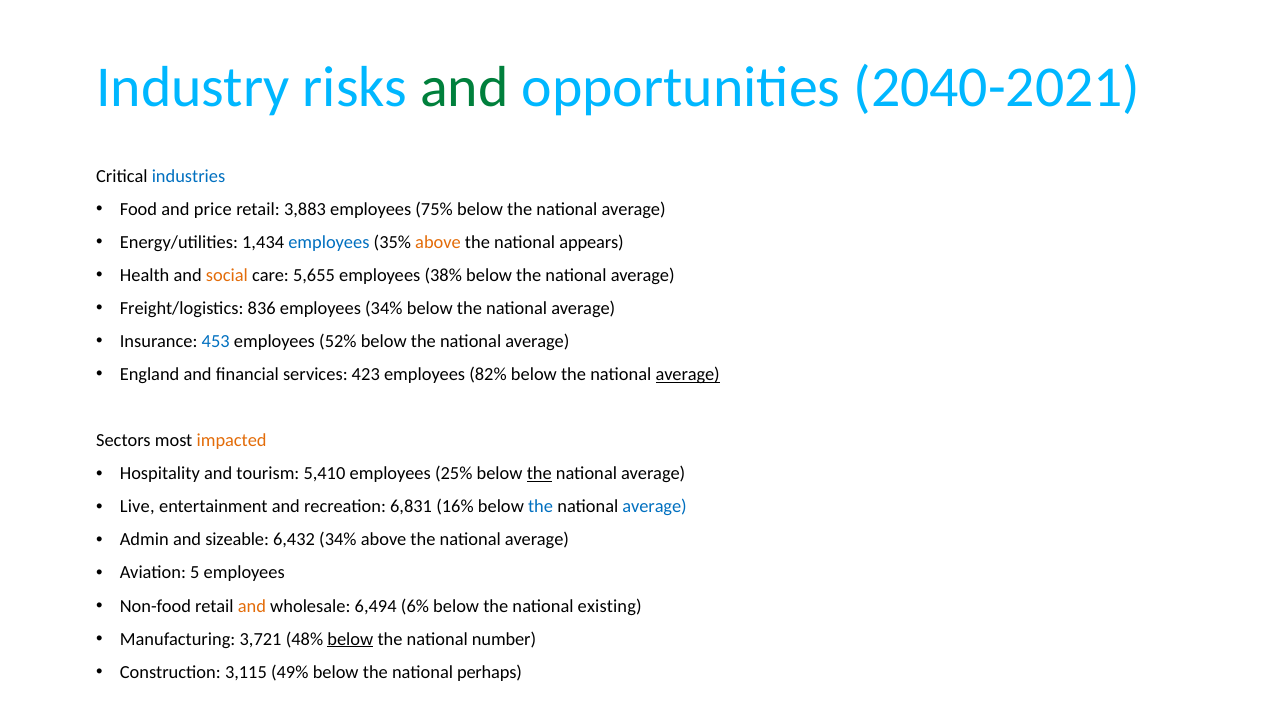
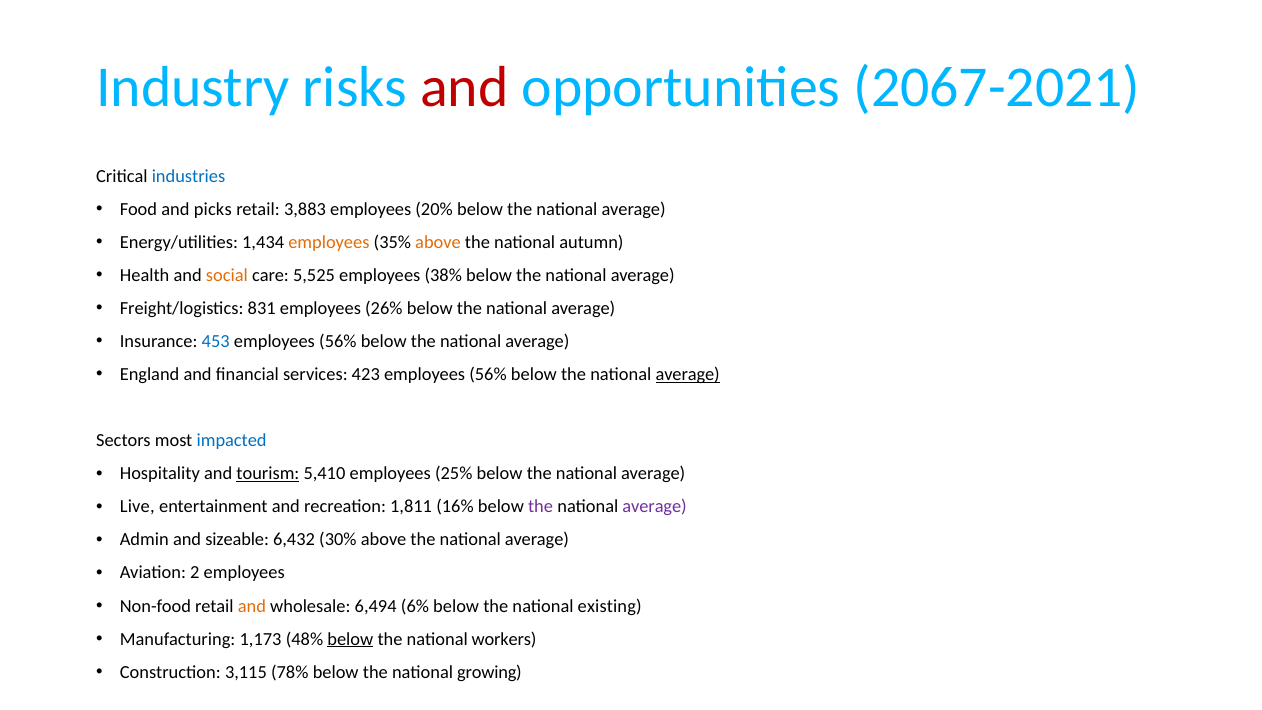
and at (464, 87) colour: green -> red
2040-2021: 2040-2021 -> 2067-2021
price: price -> picks
75%: 75% -> 20%
employees at (329, 242) colour: blue -> orange
appears: appears -> autumn
5,655: 5,655 -> 5,525
836: 836 -> 831
employees 34%: 34% -> 26%
52% at (338, 341): 52% -> 56%
423 employees 82%: 82% -> 56%
impacted colour: orange -> blue
tourism underline: none -> present
the at (539, 474) underline: present -> none
6,831: 6,831 -> 1,811
the at (541, 507) colour: blue -> purple
average at (655, 507) colour: blue -> purple
6,432 34%: 34% -> 30%
5: 5 -> 2
3,721: 3,721 -> 1,173
number: number -> workers
49%: 49% -> 78%
perhaps: perhaps -> growing
